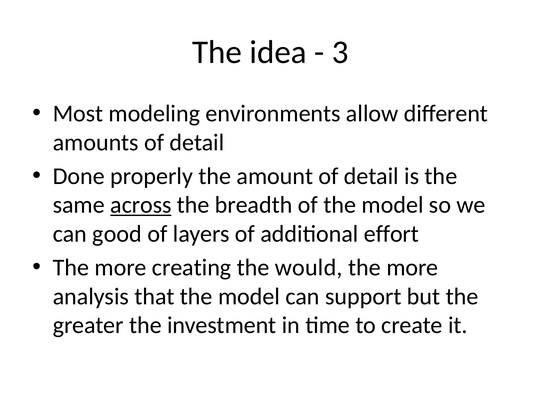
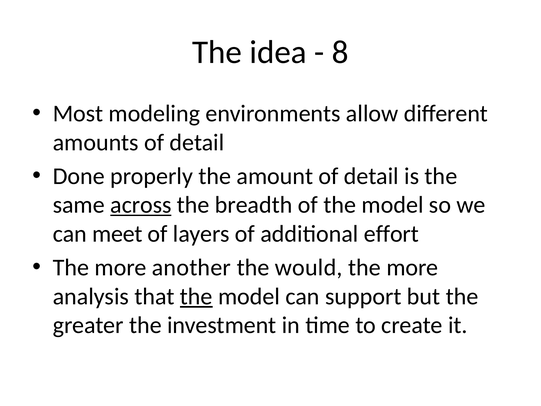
3: 3 -> 8
good: good -> meet
creating: creating -> another
the at (196, 296) underline: none -> present
